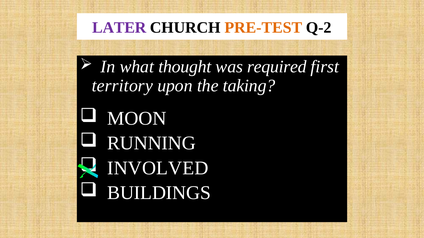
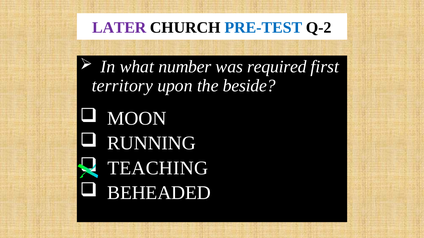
PRE-TEST colour: orange -> blue
thought: thought -> number
taking: taking -> beside
INVOLVED: INVOLVED -> TEACHING
BUILDINGS: BUILDINGS -> BEHEADED
